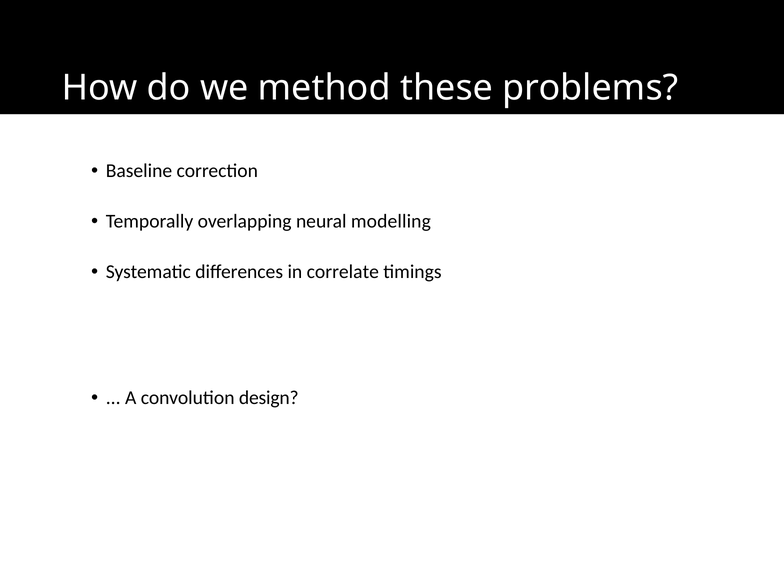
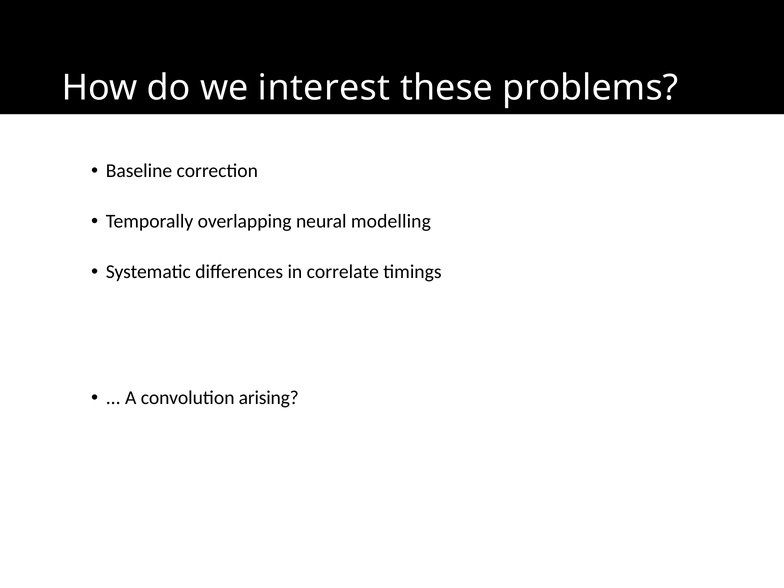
method: method -> interest
design: design -> arising
